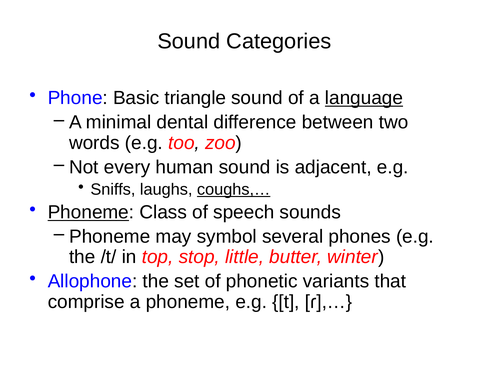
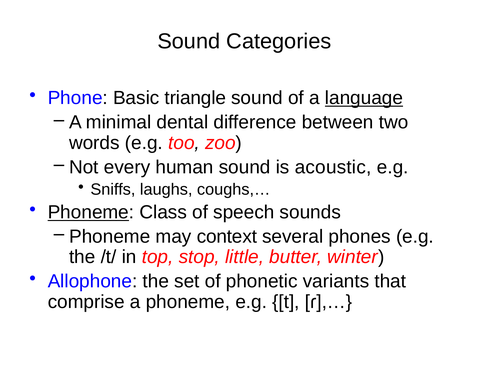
adjacent: adjacent -> acoustic
coughs,… underline: present -> none
symbol: symbol -> context
